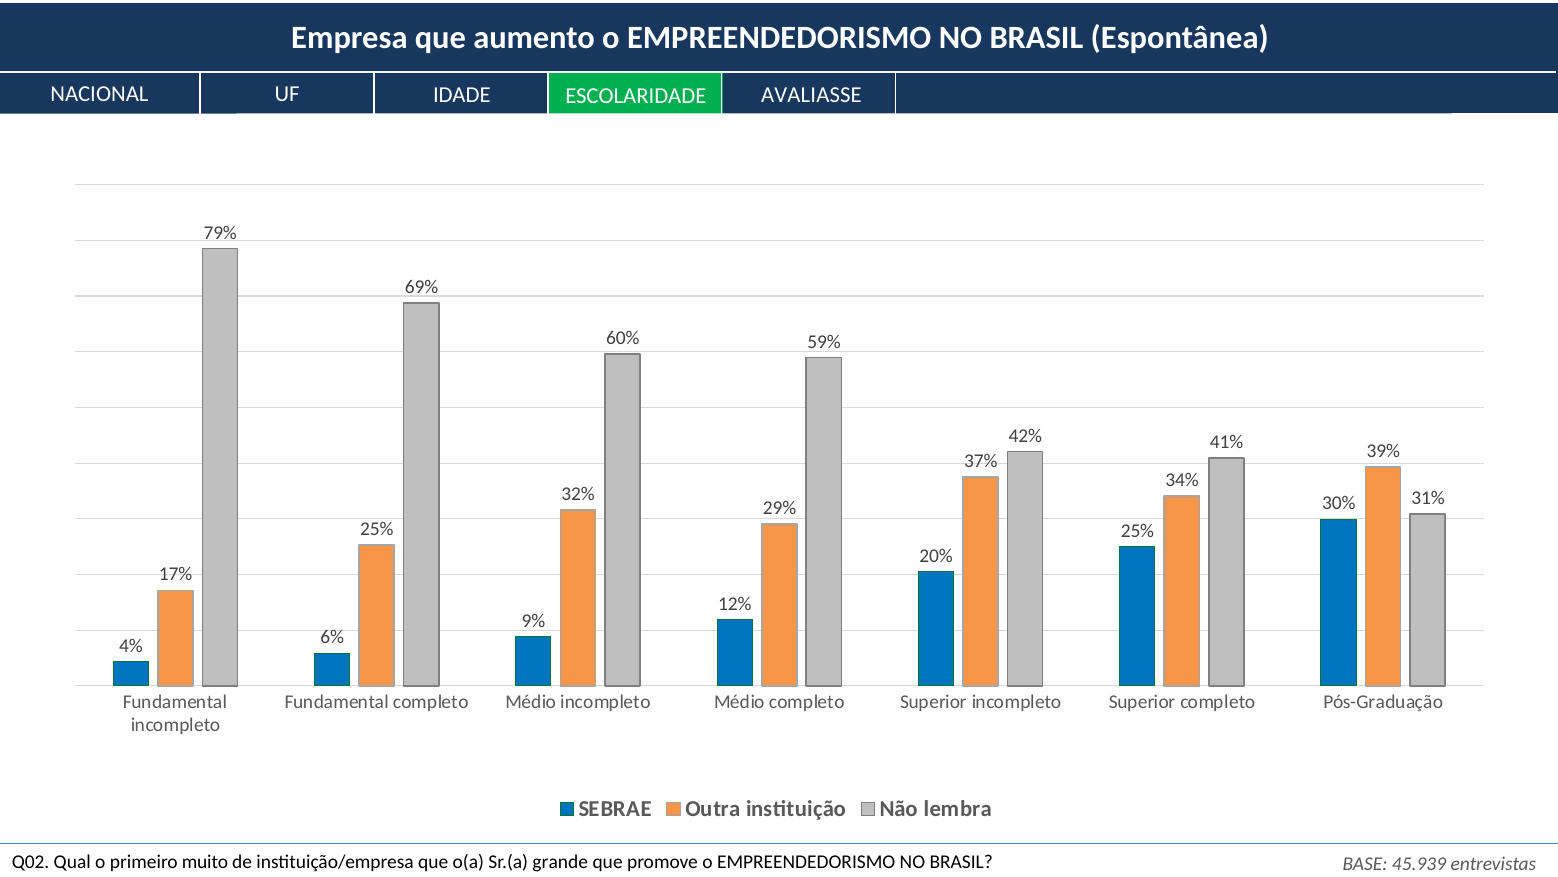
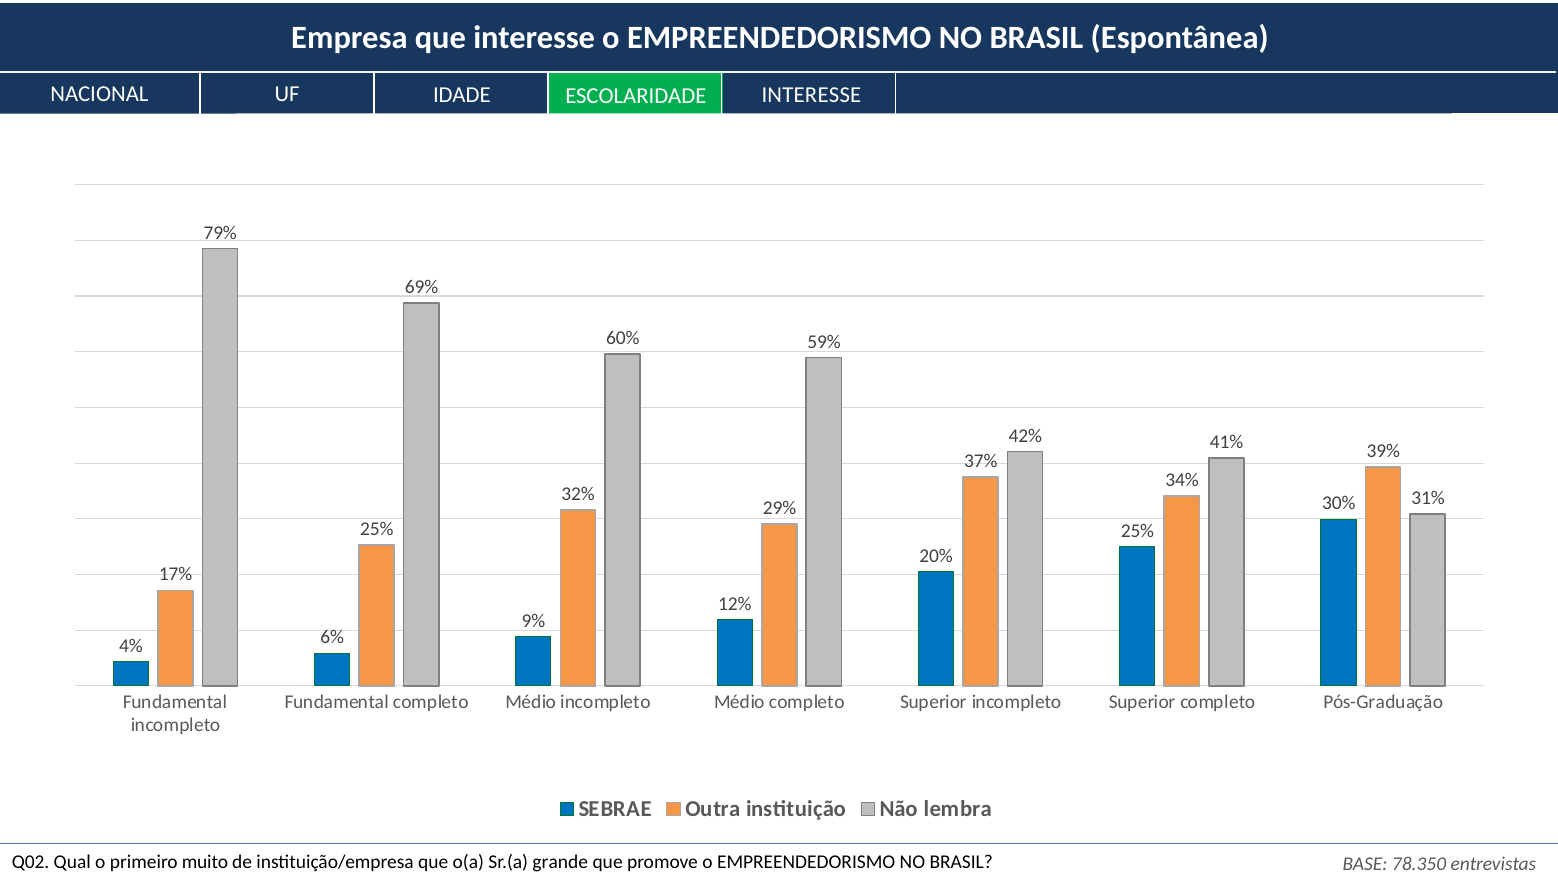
que aumento: aumento -> interesse
ESCOLARIDADE AVALIASSE: AVALIASSE -> INTERESSE
45.939: 45.939 -> 78.350
